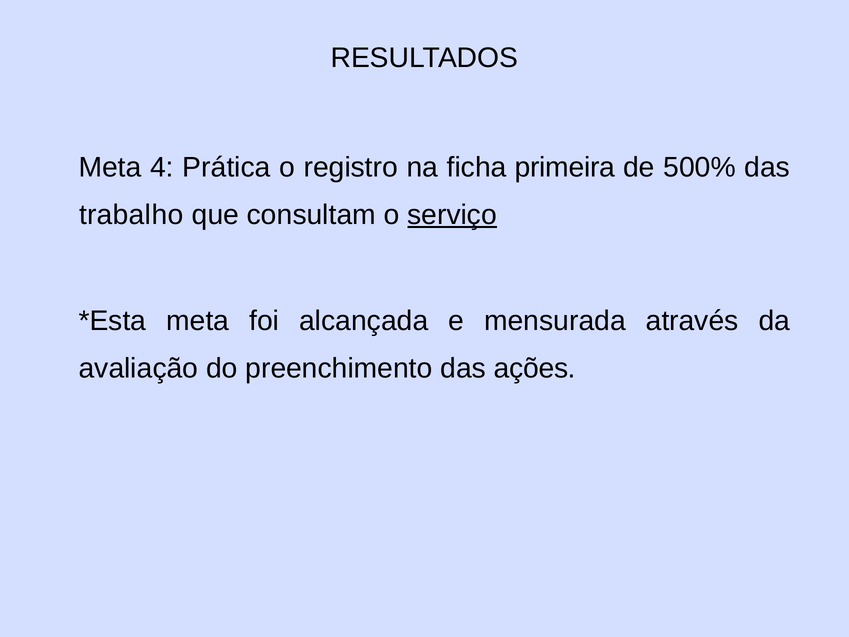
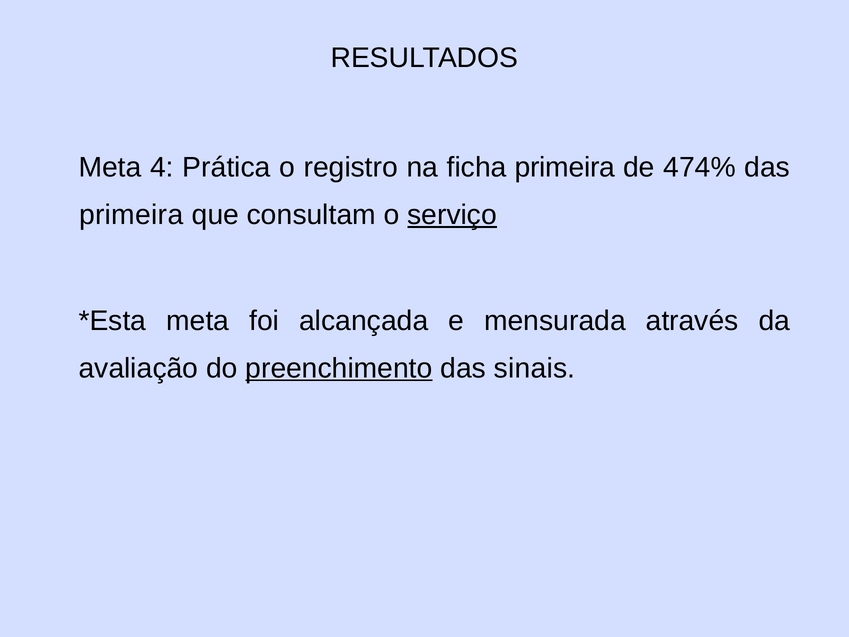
500%: 500% -> 474%
trabalho at (131, 215): trabalho -> primeira
preenchimento underline: none -> present
ações: ações -> sinais
